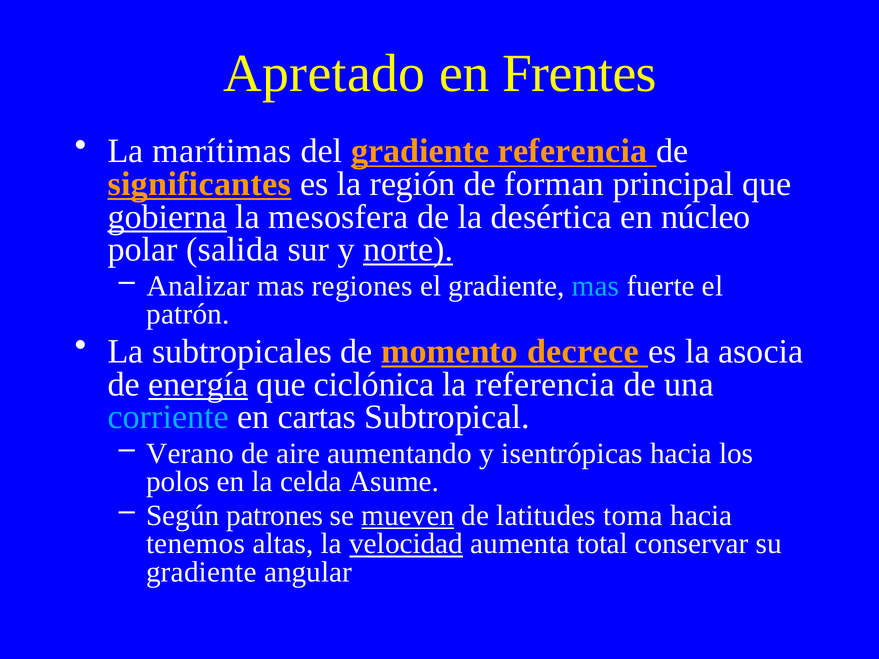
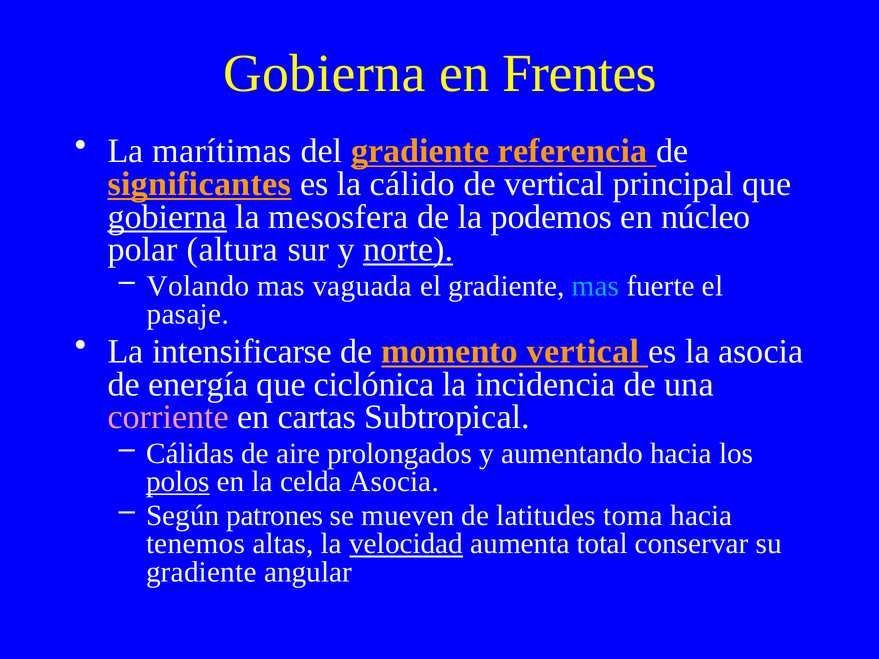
Apretado at (324, 73): Apretado -> Gobierna
región: región -> cálido
de forman: forman -> vertical
desértica: desértica -> podemos
salida: salida -> altura
Analizar: Analizar -> Volando
regiones: regiones -> vaguada
patrón: patrón -> pasaje
subtropicales: subtropicales -> intensificarse
momento decrece: decrece -> vertical
energía underline: present -> none
la referencia: referencia -> incidencia
corriente colour: light blue -> pink
Verano: Verano -> Cálidas
aumentando: aumentando -> prolongados
isentrópicas: isentrópicas -> aumentando
polos underline: none -> present
celda Asume: Asume -> Asocia
mueven underline: present -> none
